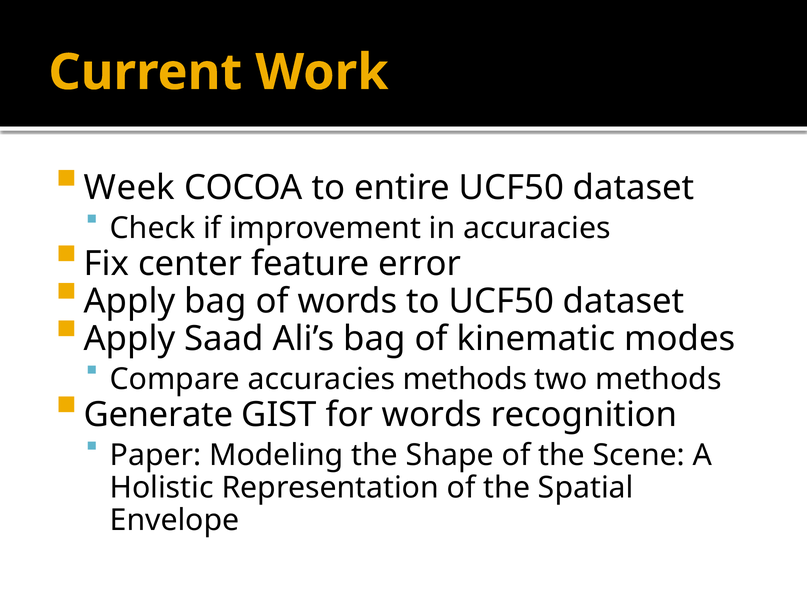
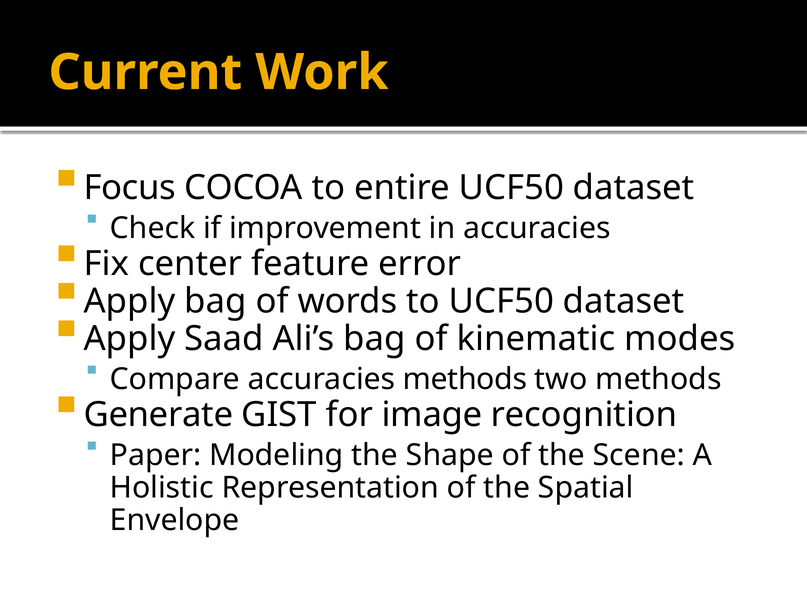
Week: Week -> Focus
for words: words -> image
